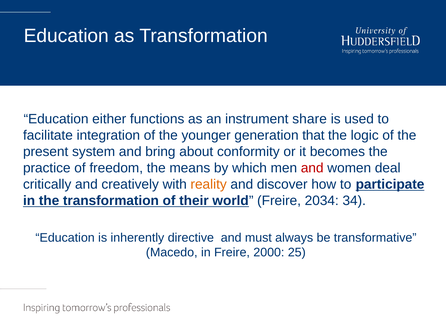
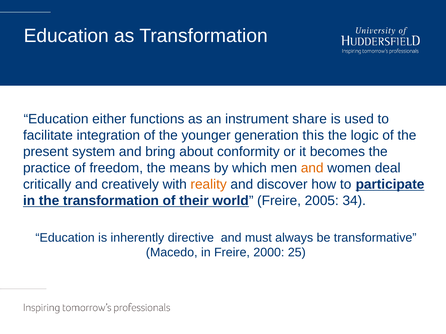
that: that -> this
and at (312, 168) colour: red -> orange
2034: 2034 -> 2005
